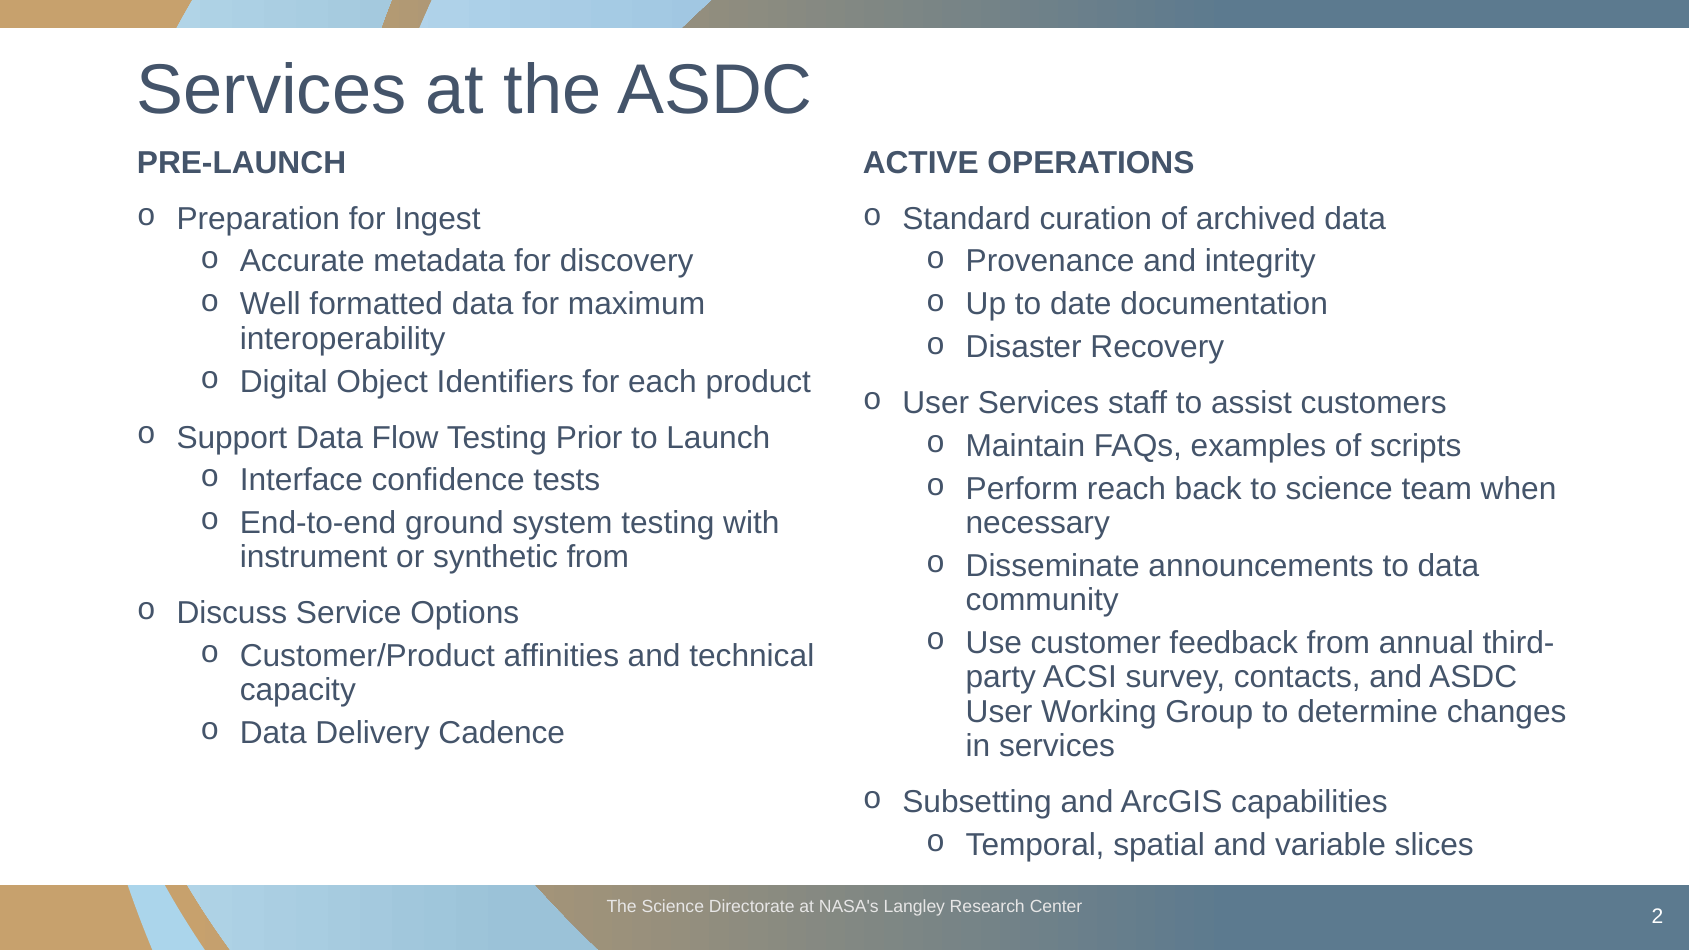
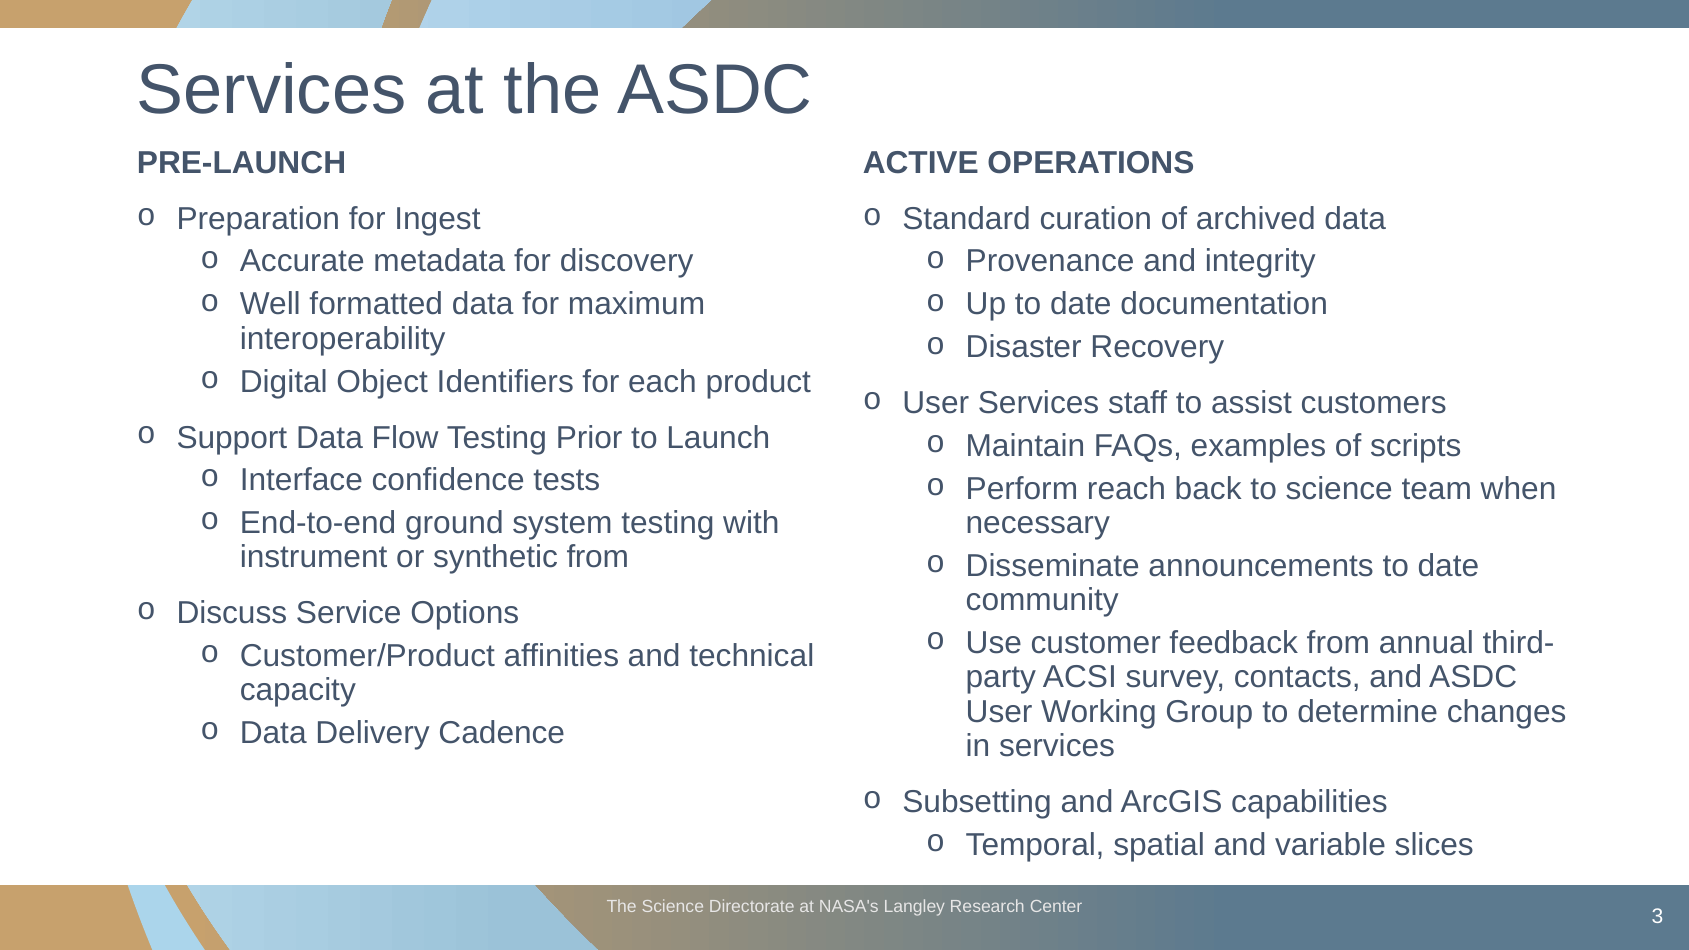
announcements to data: data -> date
2: 2 -> 3
